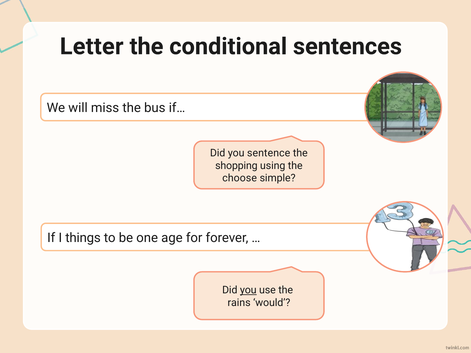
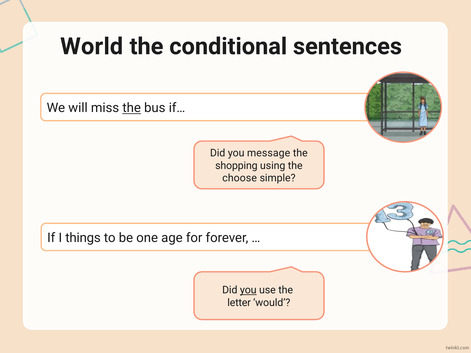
Letter: Letter -> World
the at (132, 108) underline: none -> present
sentence: sentence -> message
rains: rains -> letter
